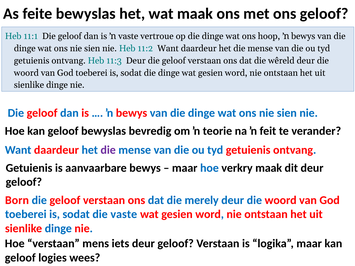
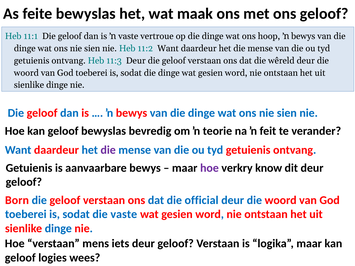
hoe at (209, 168) colour: blue -> purple
verkry maak: maak -> know
merely: merely -> official
